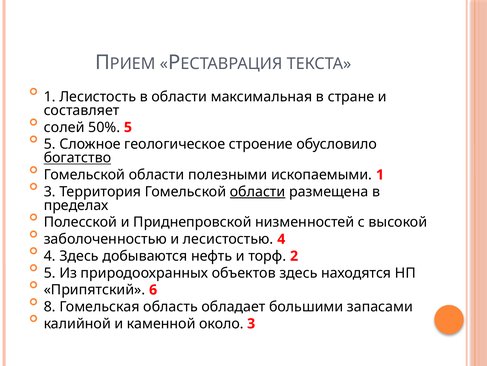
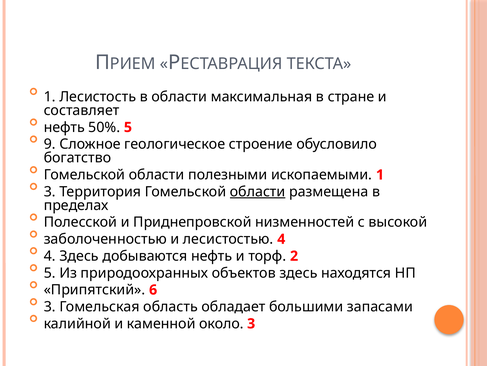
солей at (64, 127): солей -> нефть
5 at (50, 144): 5 -> 9
богатство underline: present -> none
8 at (50, 306): 8 -> 3
